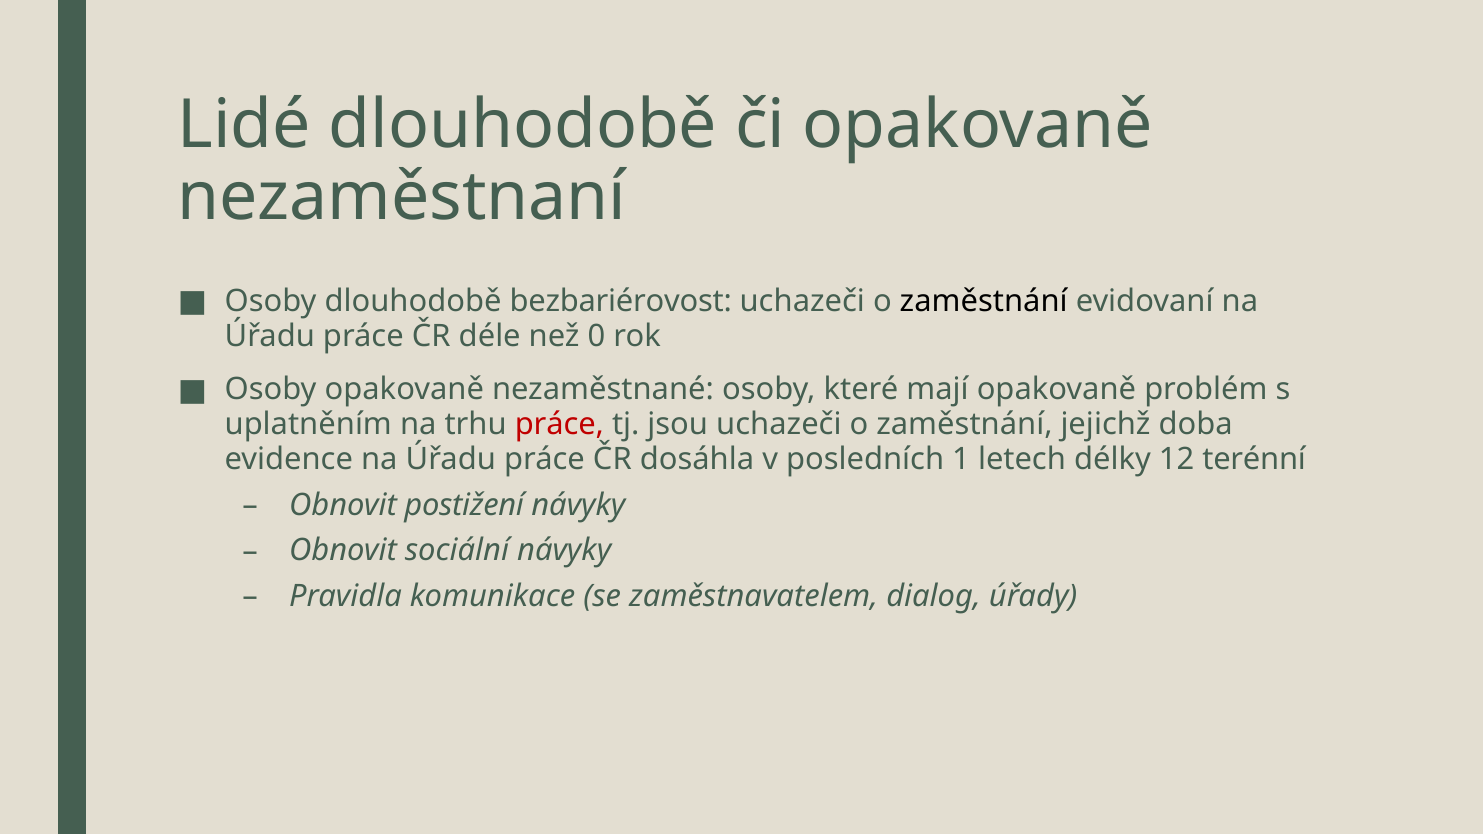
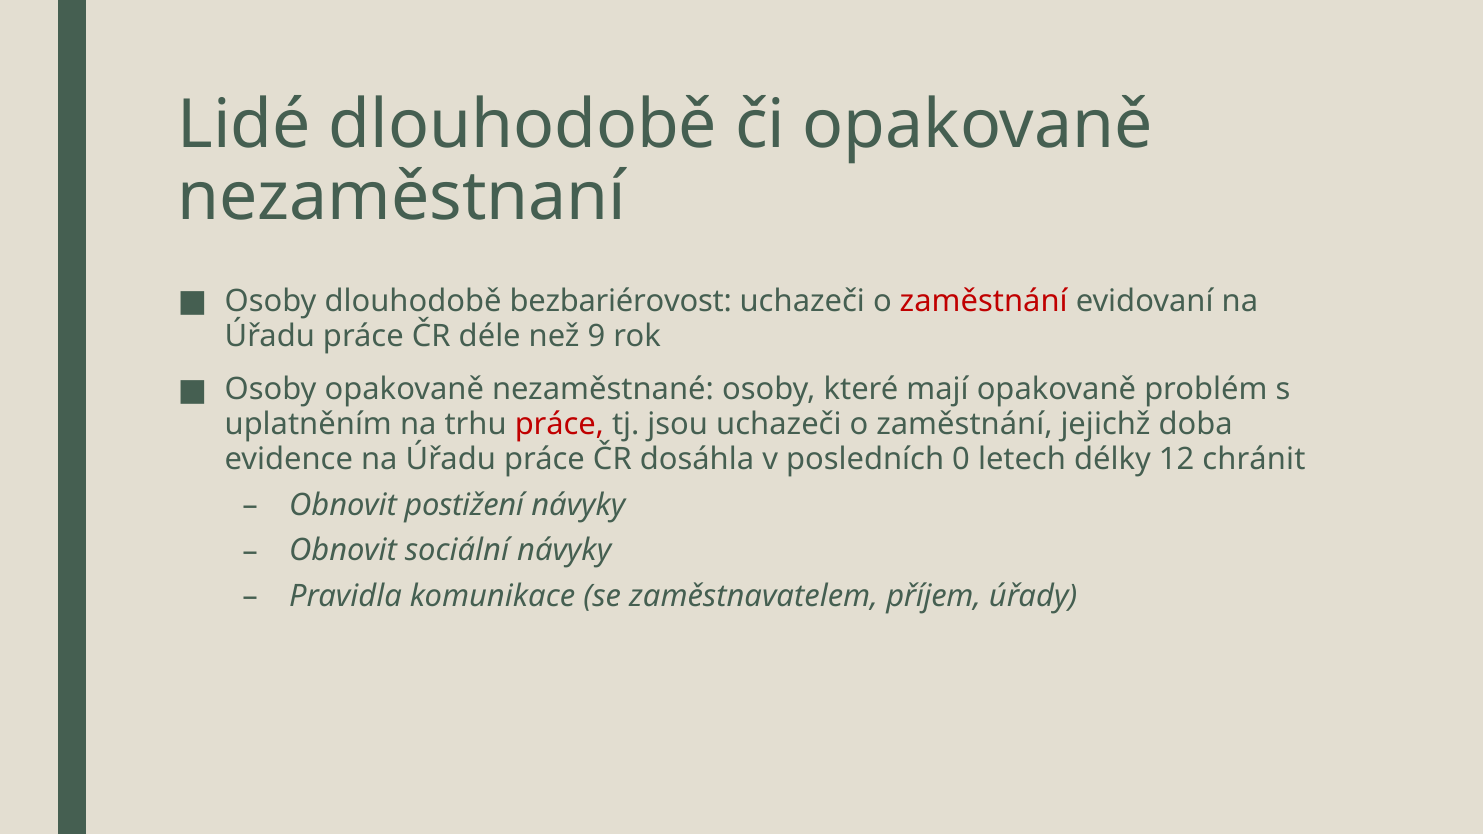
zaměstnání at (984, 301) colour: black -> red
0: 0 -> 9
1: 1 -> 0
terénní: terénní -> chránit
dialog: dialog -> příjem
